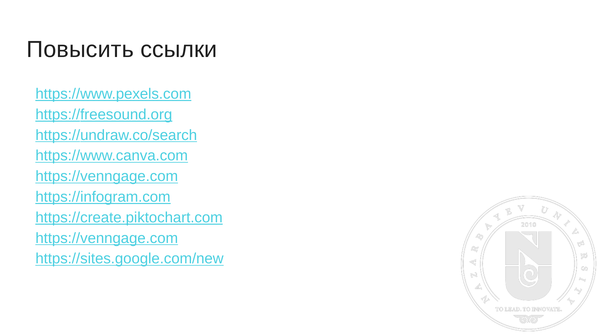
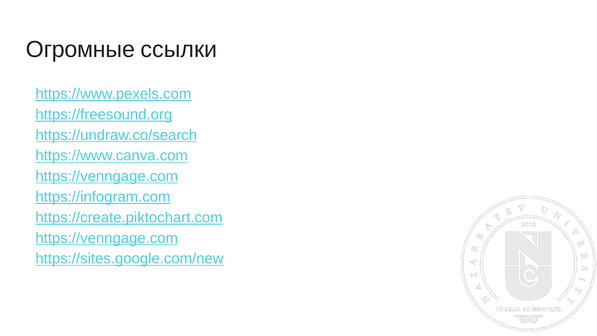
Повысить: Повысить -> Огромные
